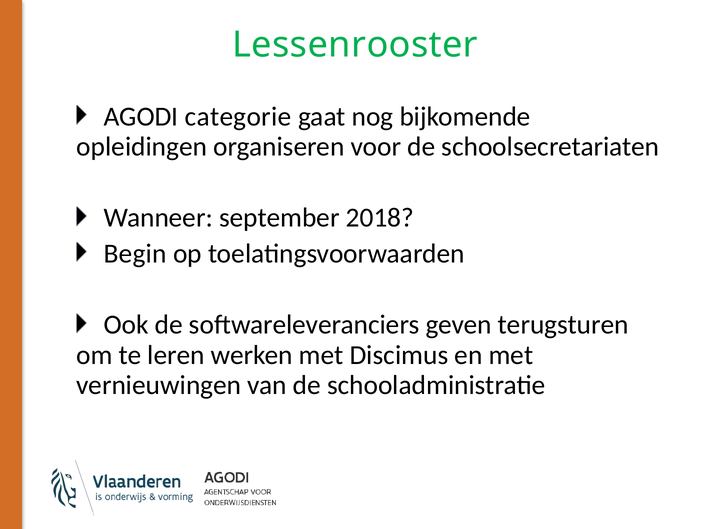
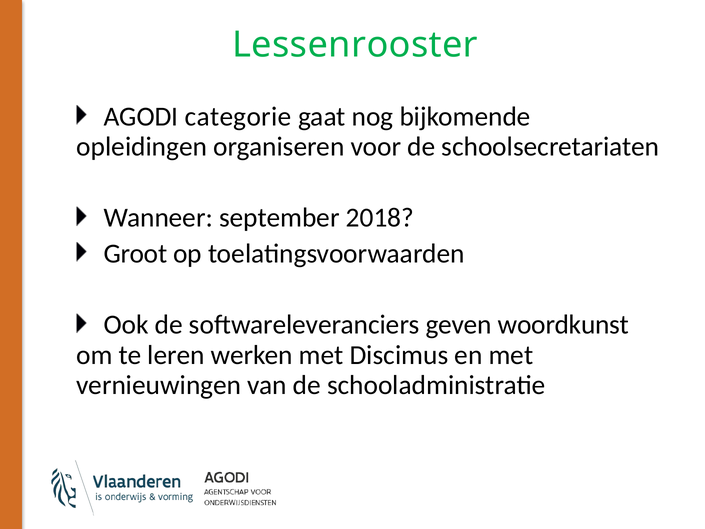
Begin: Begin -> Groot
terugsturen: terugsturen -> woordkunst
